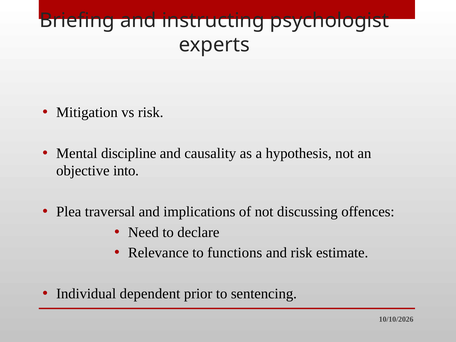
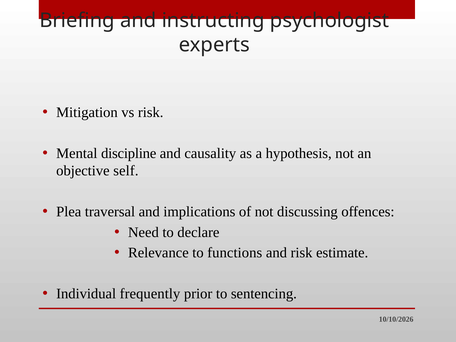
into: into -> self
dependent: dependent -> frequently
